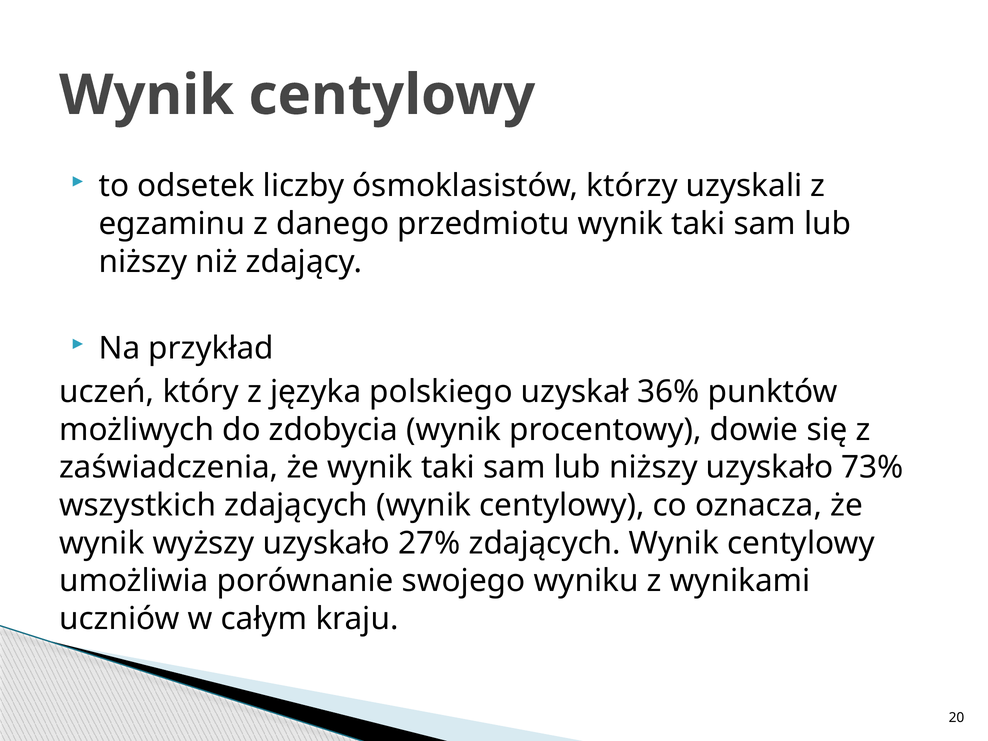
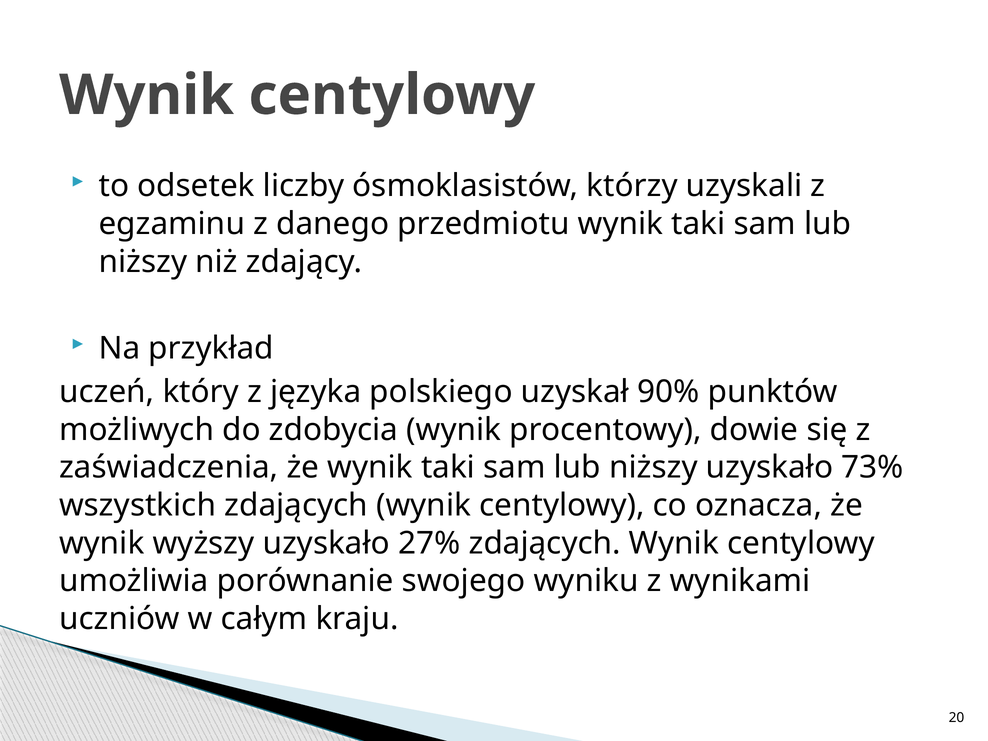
36%: 36% -> 90%
